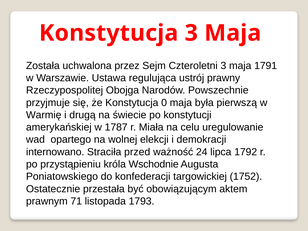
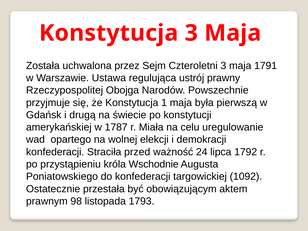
0: 0 -> 1
Warmię: Warmię -> Gdańsk
internowano at (55, 152): internowano -> konfederacji
1752: 1752 -> 1092
71: 71 -> 98
